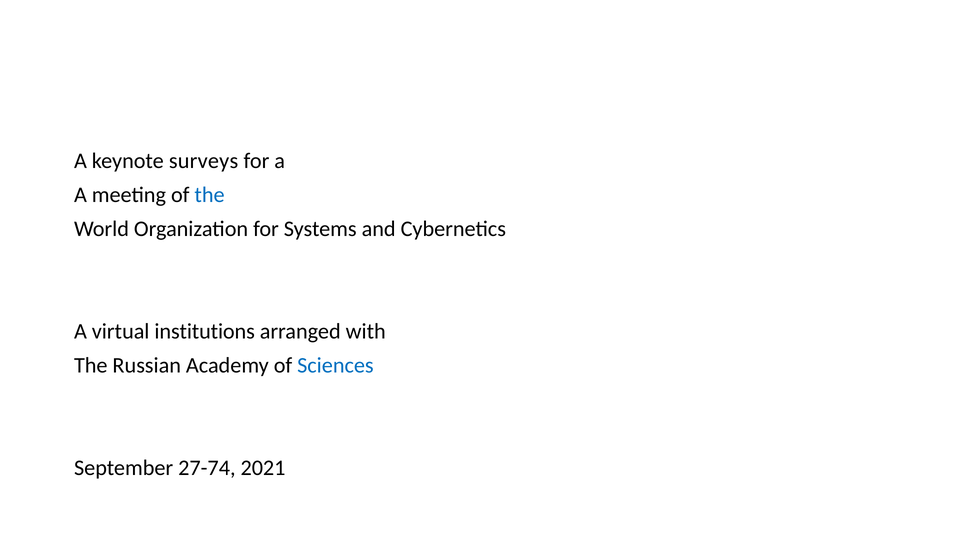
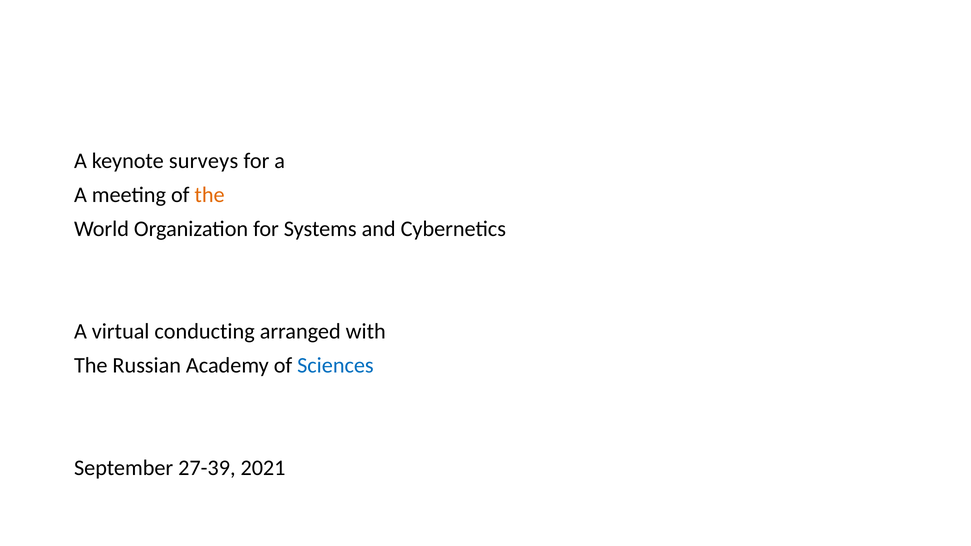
the at (210, 195) colour: blue -> orange
institutions: institutions -> conducting
27-74: 27-74 -> 27-39
